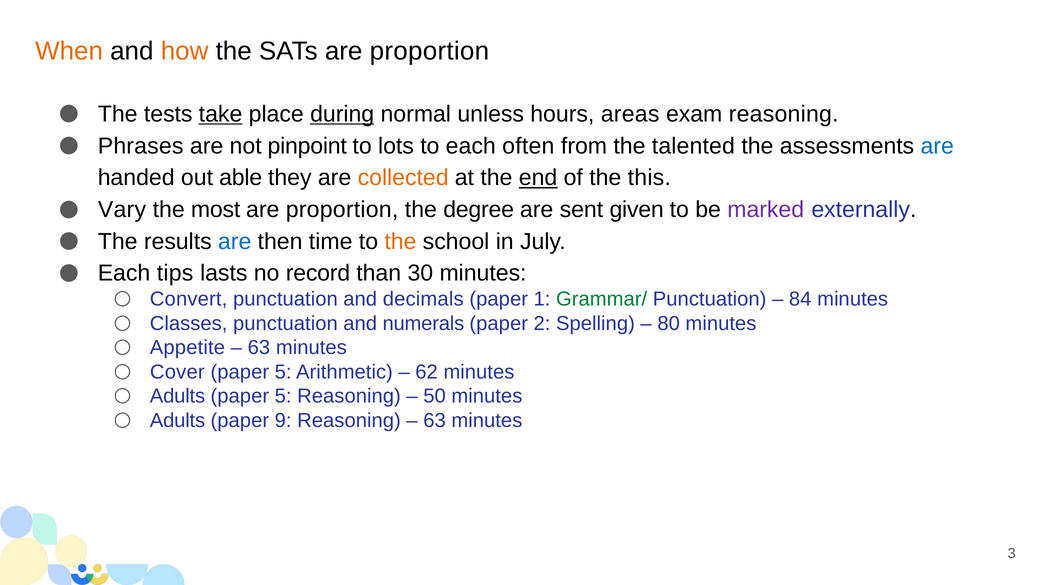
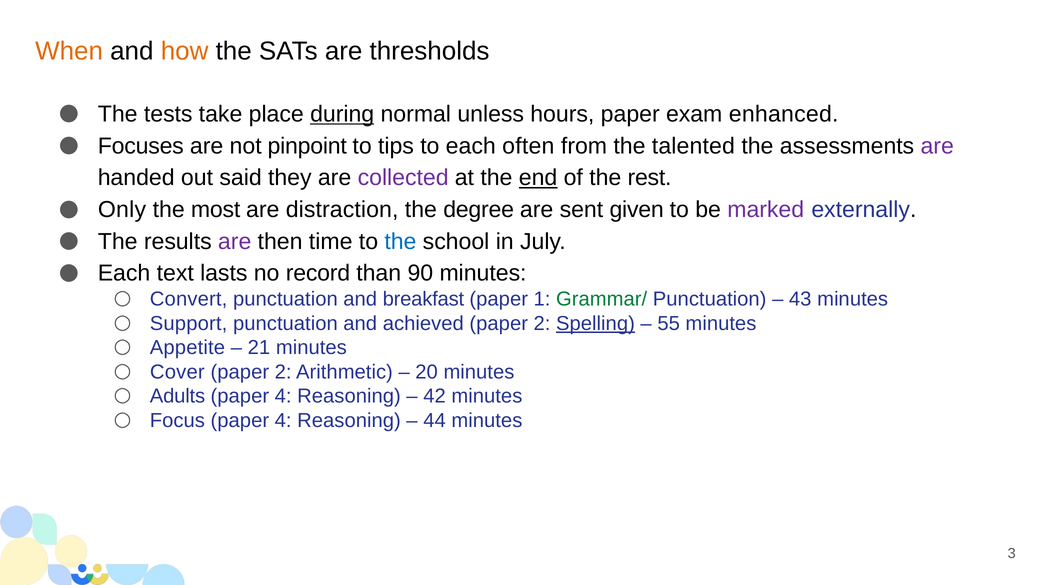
SATs are proportion: proportion -> thresholds
take underline: present -> none
hours areas: areas -> paper
exam reasoning: reasoning -> enhanced
Phrases: Phrases -> Focuses
lots: lots -> tips
are at (937, 146) colour: blue -> purple
able: able -> said
collected colour: orange -> purple
this: this -> rest
Vary: Vary -> Only
proportion at (342, 210): proportion -> distraction
are at (235, 242) colour: blue -> purple
the at (400, 242) colour: orange -> blue
tips: tips -> text
30: 30 -> 90
decimals: decimals -> breakfast
84: 84 -> 43
Classes: Classes -> Support
numerals: numerals -> achieved
Spelling underline: none -> present
80: 80 -> 55
63 at (259, 348): 63 -> 21
5 at (283, 372): 5 -> 2
62: 62 -> 20
5 at (283, 396): 5 -> 4
50: 50 -> 42
Adults at (178, 421): Adults -> Focus
9 at (283, 421): 9 -> 4
63 at (435, 421): 63 -> 44
